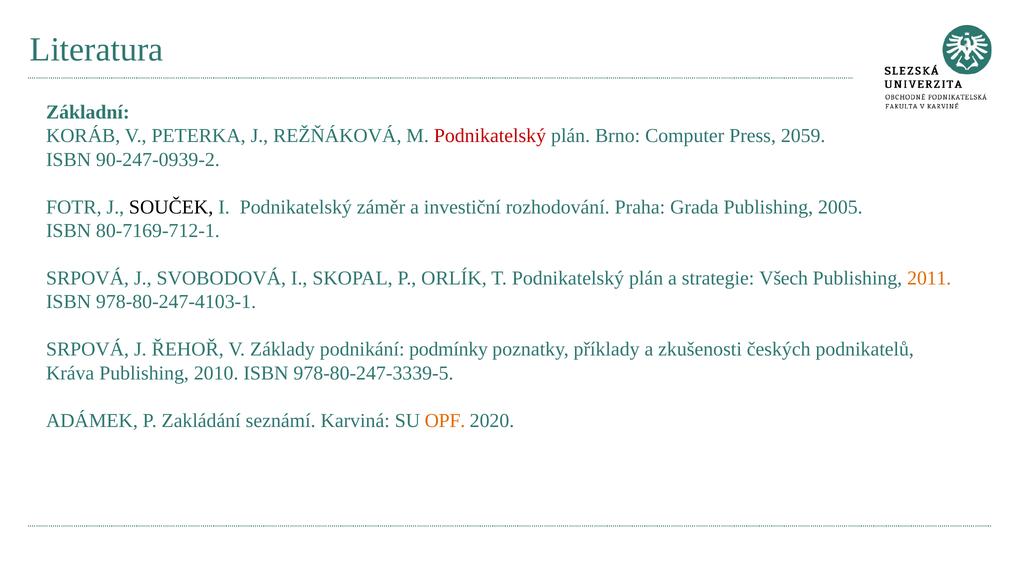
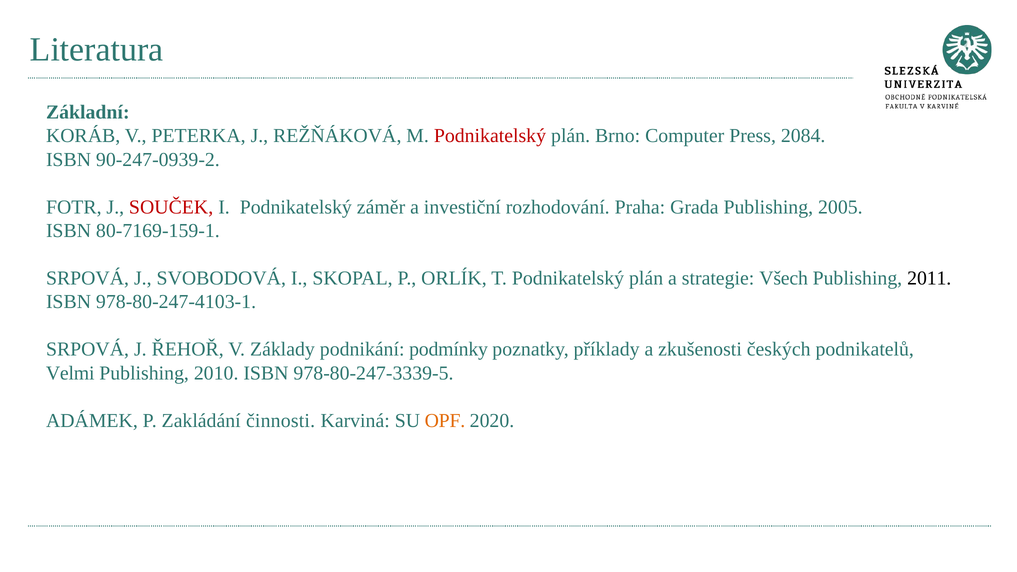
2059: 2059 -> 2084
SOUČEK colour: black -> red
80-7169-712-1: 80-7169-712-1 -> 80-7169-159-1
2011 colour: orange -> black
Kráva: Kráva -> Velmi
seznámí: seznámí -> činnosti
